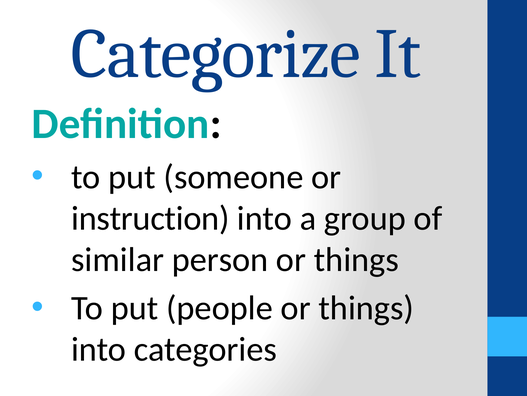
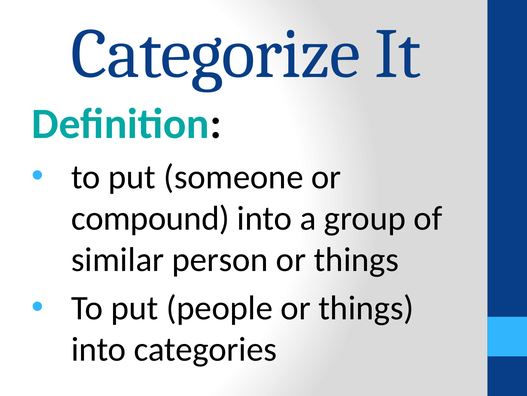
instruction: instruction -> compound
